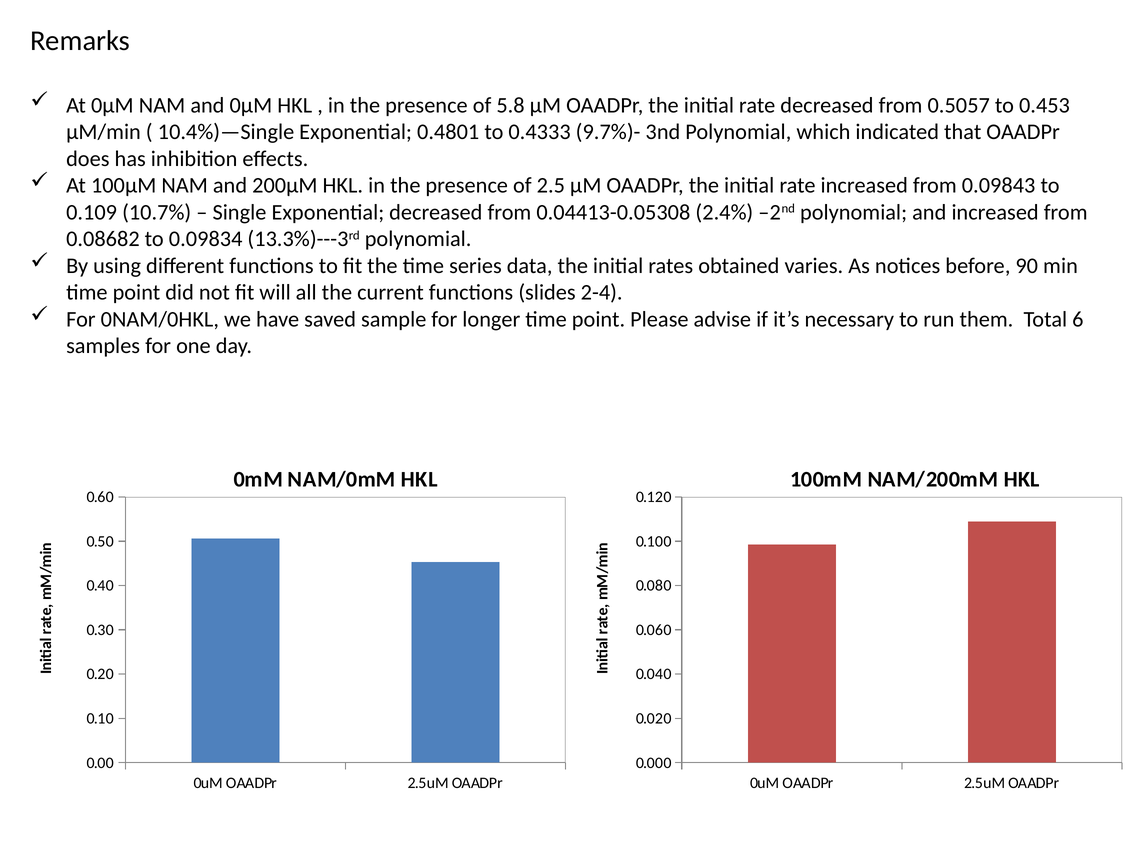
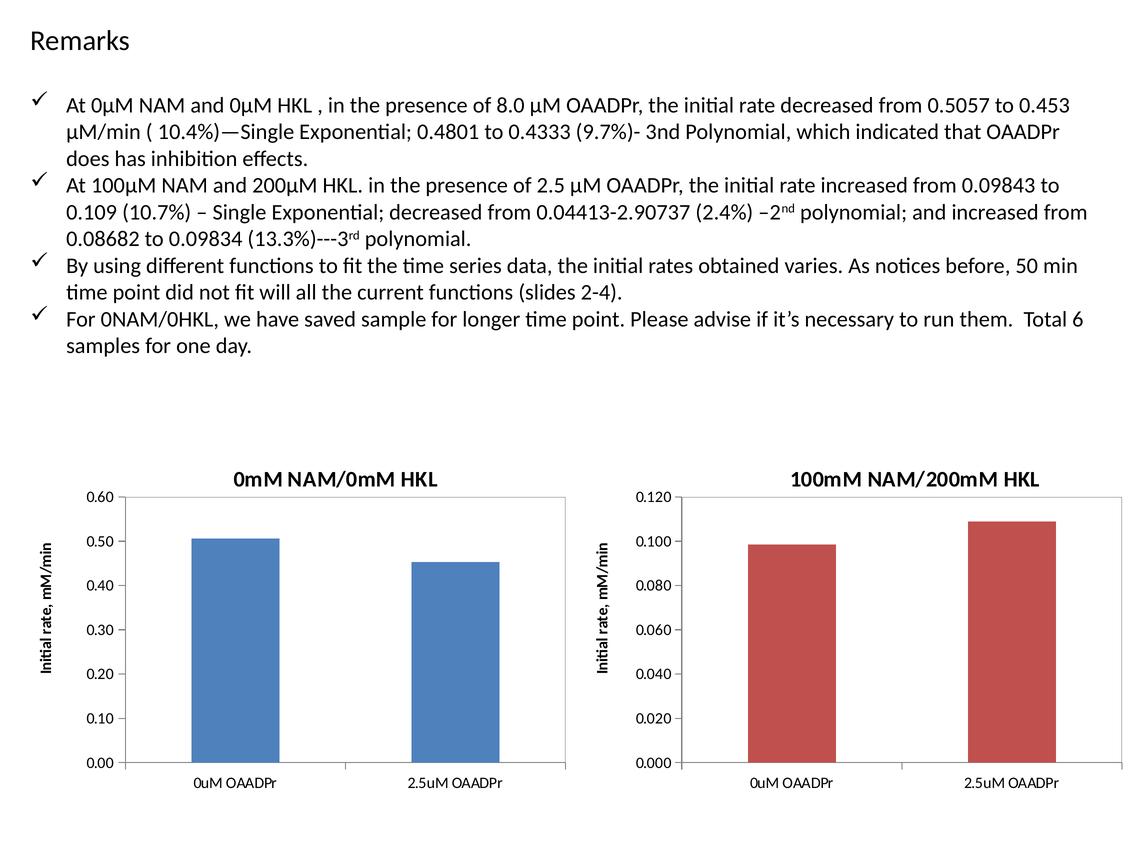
5.8: 5.8 -> 8.0
0.04413-0.05308: 0.04413-0.05308 -> 0.04413-2.90737
90: 90 -> 50
